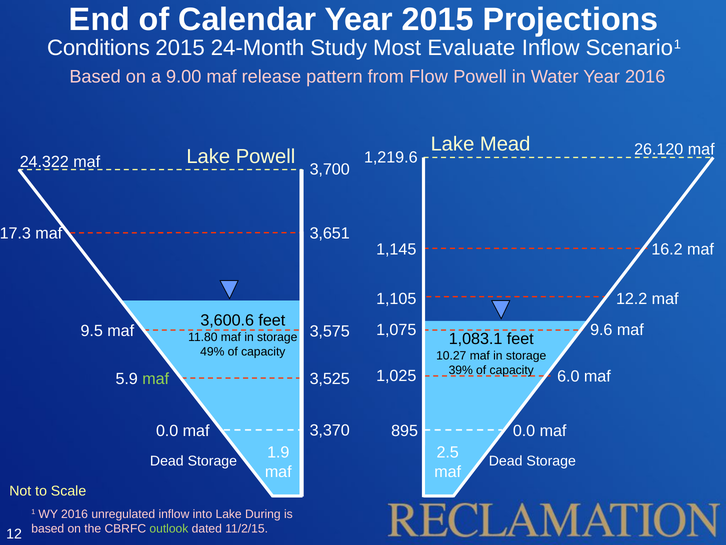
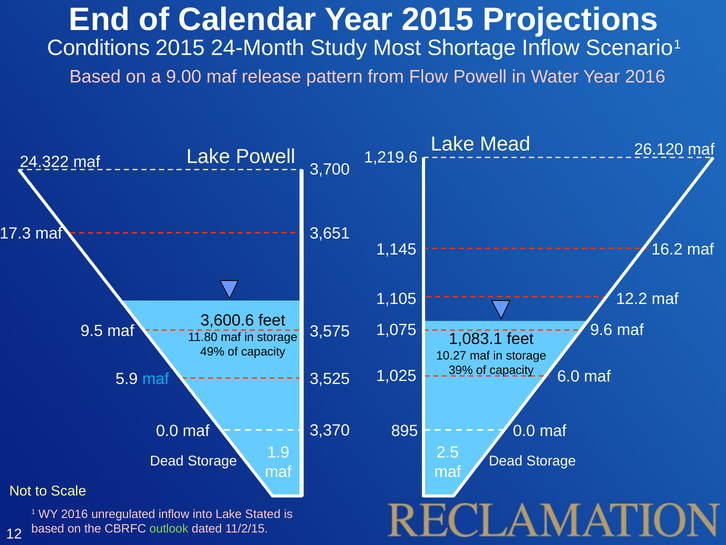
Evaluate: Evaluate -> Shortage
maf at (156, 378) colour: light green -> light blue
During: During -> Stated
